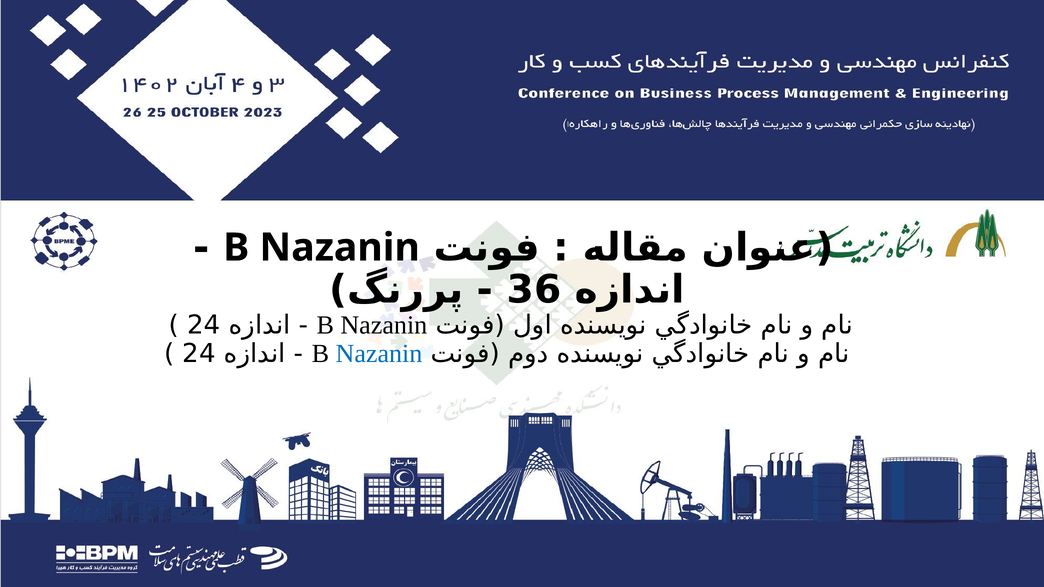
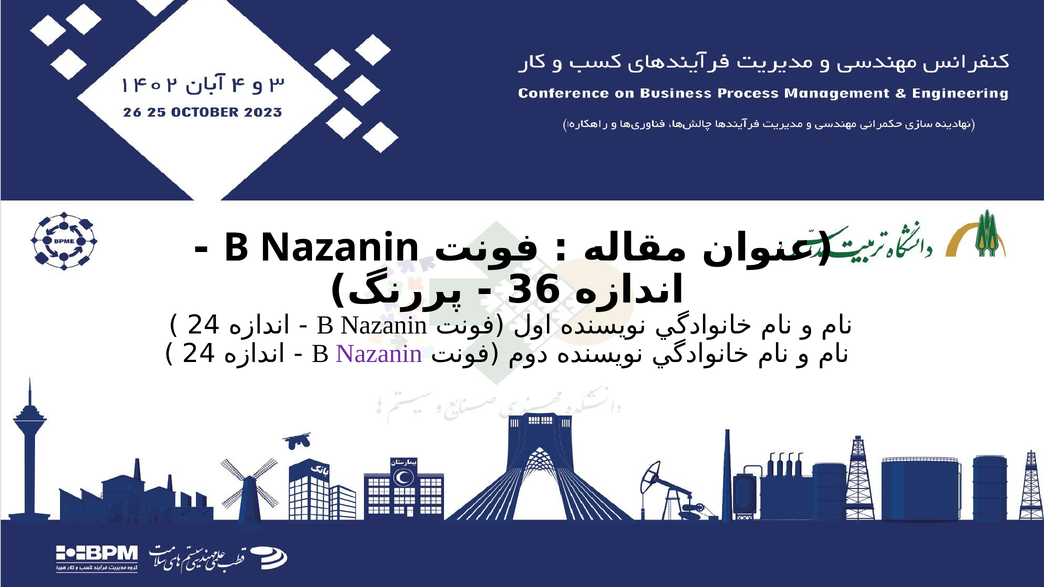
Nazanin at (379, 354) colour: blue -> purple
